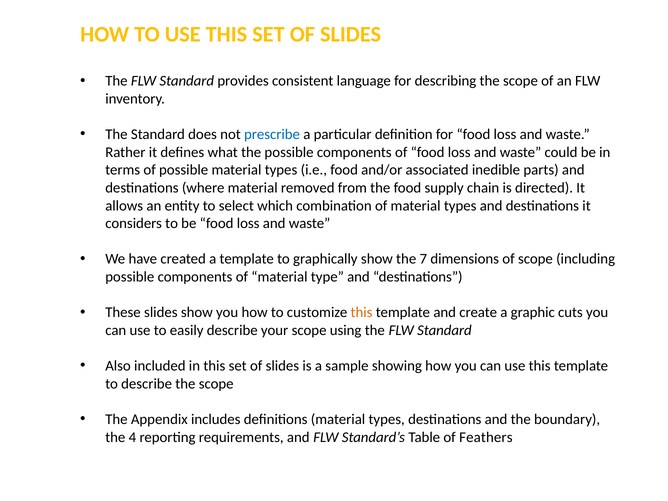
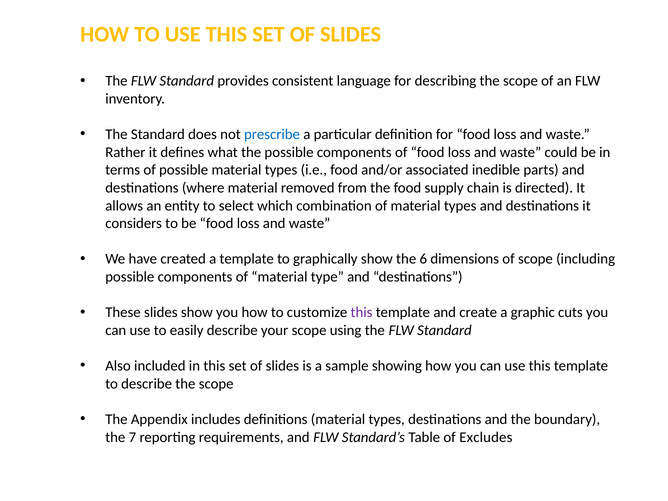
7: 7 -> 6
this at (362, 312) colour: orange -> purple
4: 4 -> 7
Feathers: Feathers -> Excludes
